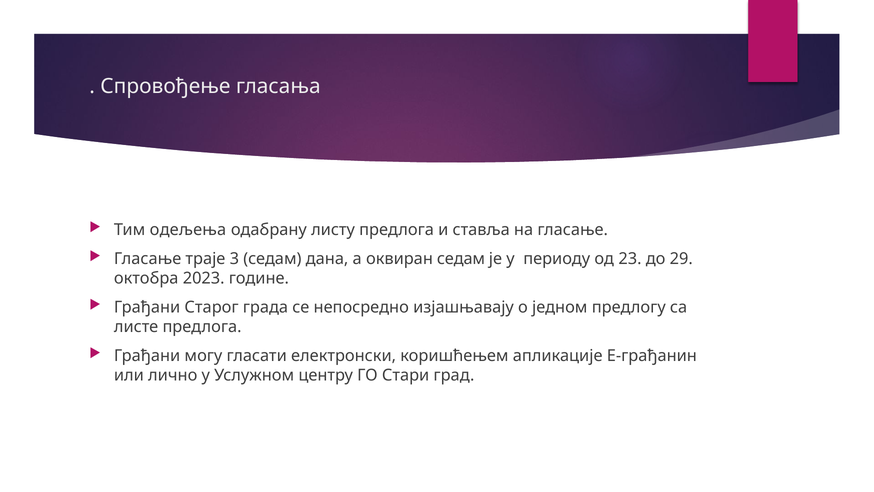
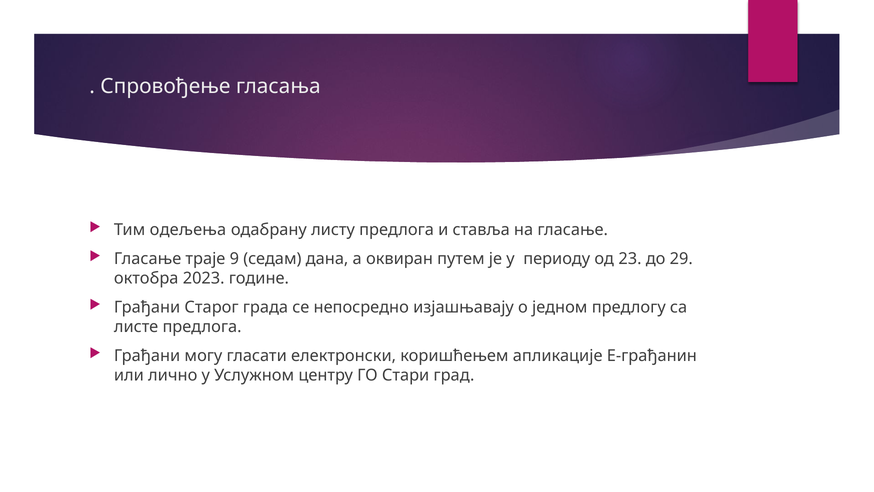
3: 3 -> 9
оквиран седам: седам -> путем
